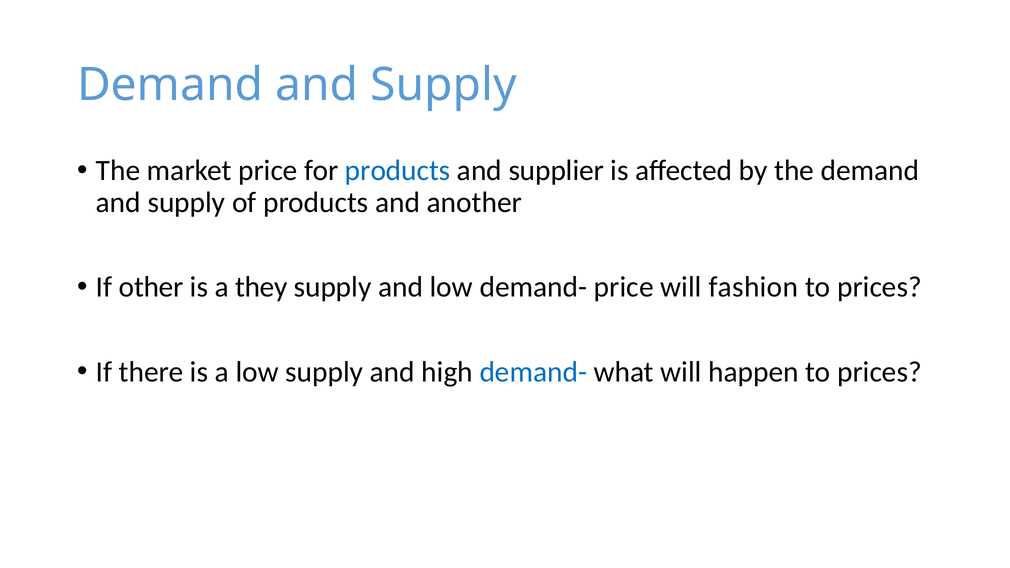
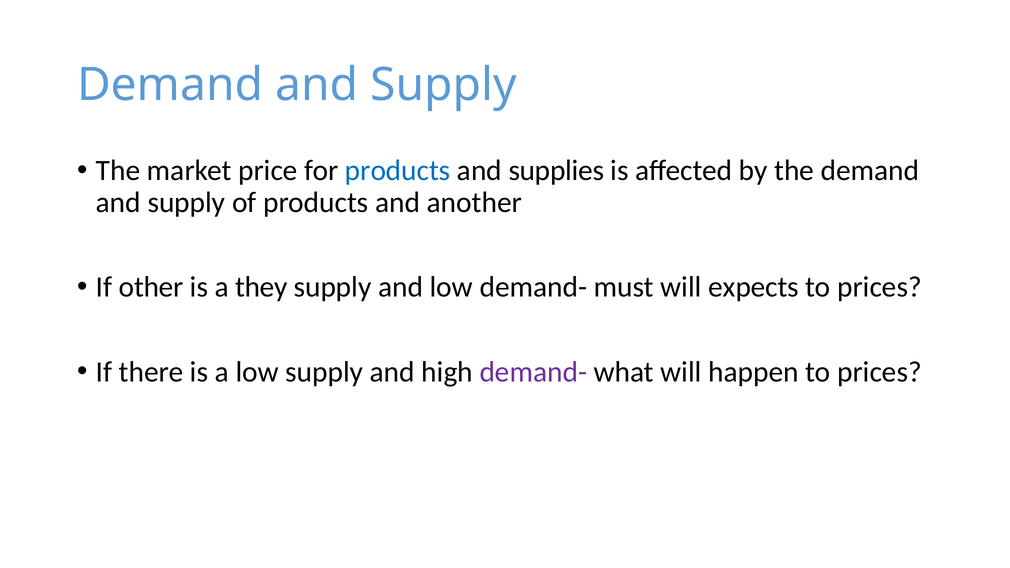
supplier: supplier -> supplies
demand- price: price -> must
fashion: fashion -> expects
demand- at (533, 372) colour: blue -> purple
